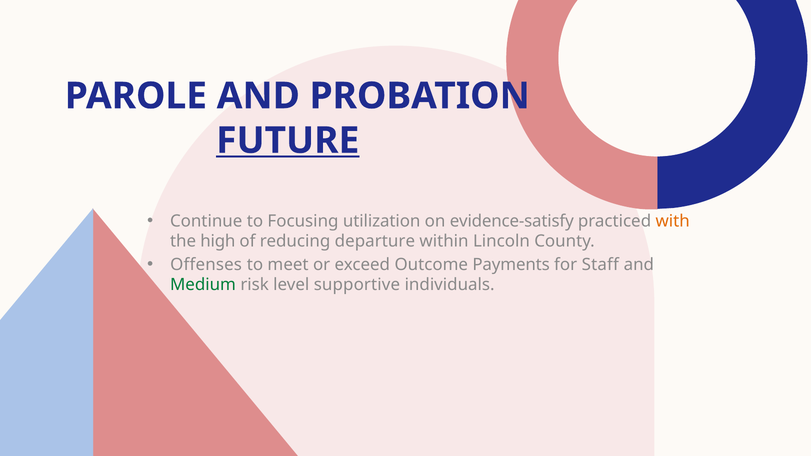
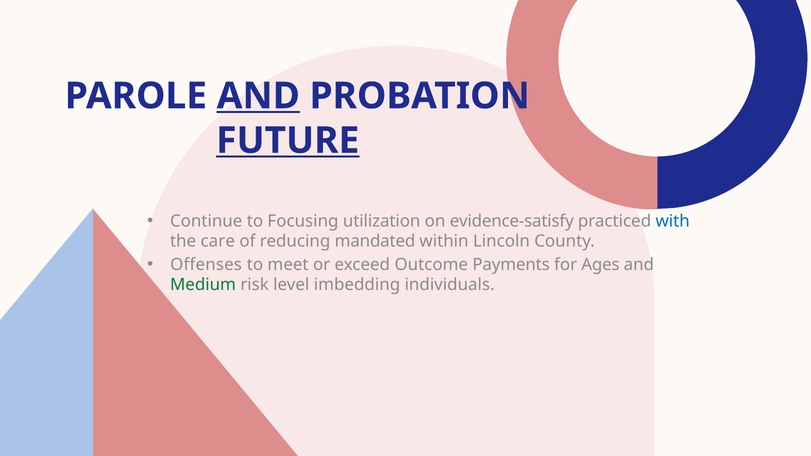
AND at (258, 96) underline: none -> present
with colour: orange -> blue
high: high -> care
departure: departure -> mandated
Staff: Staff -> Ages
supportive: supportive -> imbedding
